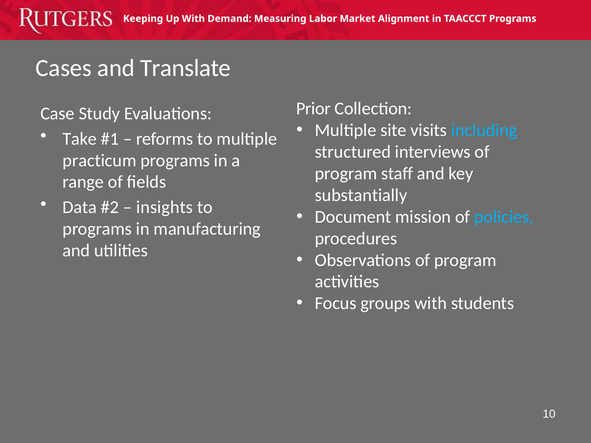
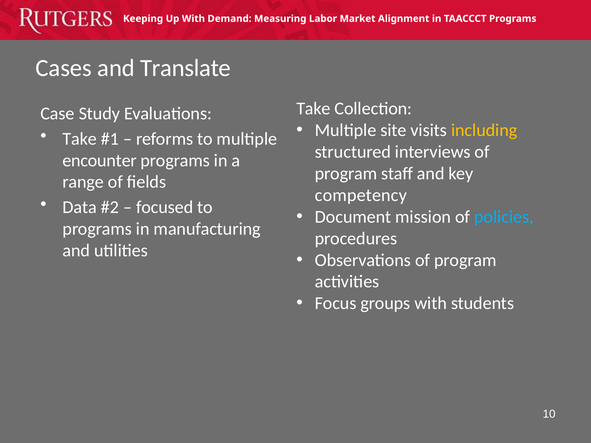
Prior at (313, 109): Prior -> Take
including colour: light blue -> yellow
practicum: practicum -> encounter
substantially: substantially -> competency
insights: insights -> focused
